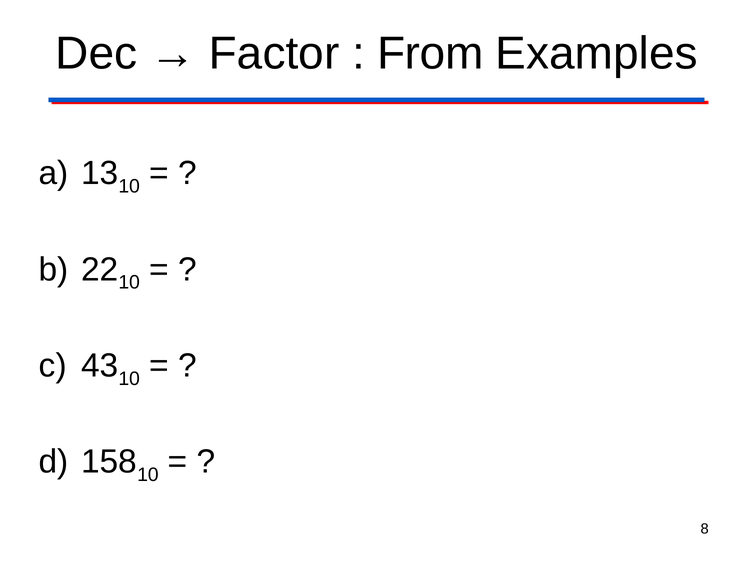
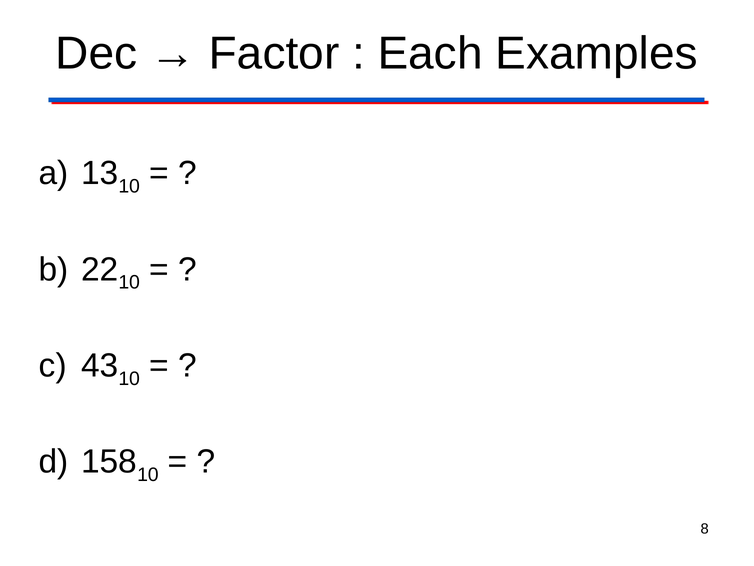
From: From -> Each
